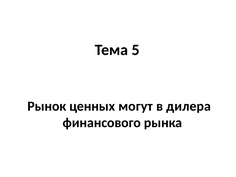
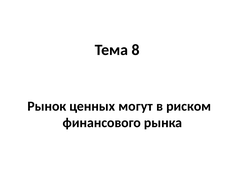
5: 5 -> 8
дилера: дилера -> риском
